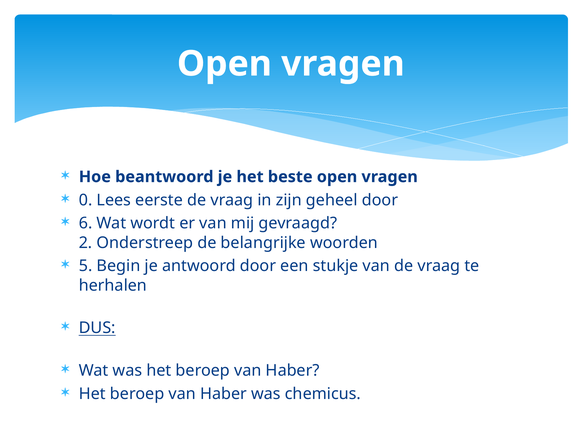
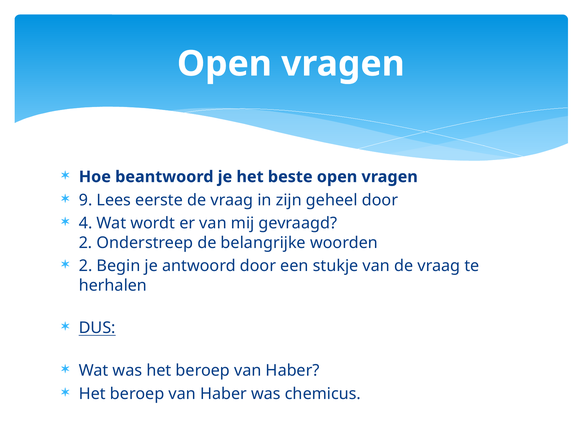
0: 0 -> 9
6: 6 -> 4
5 at (86, 266): 5 -> 2
